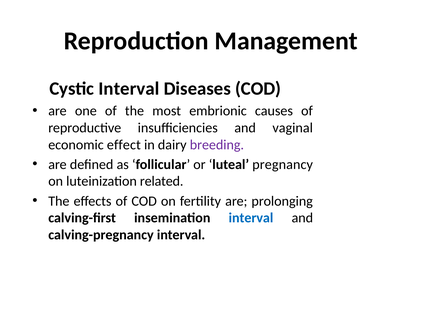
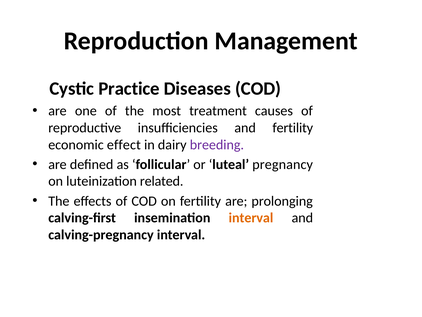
Cystic Interval: Interval -> Practice
embrionic: embrionic -> treatment
and vaginal: vaginal -> fertility
interval at (251, 218) colour: blue -> orange
